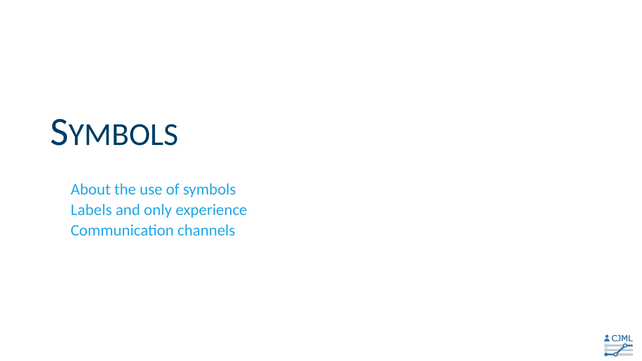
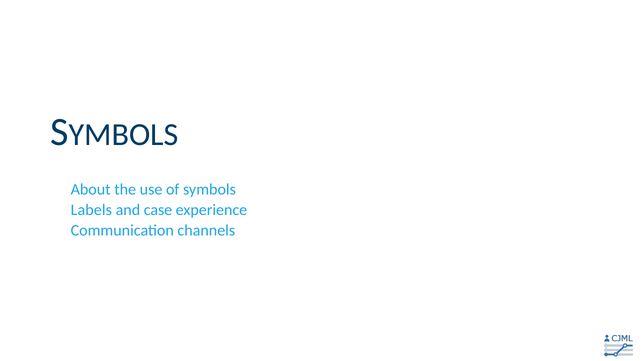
only: only -> case
